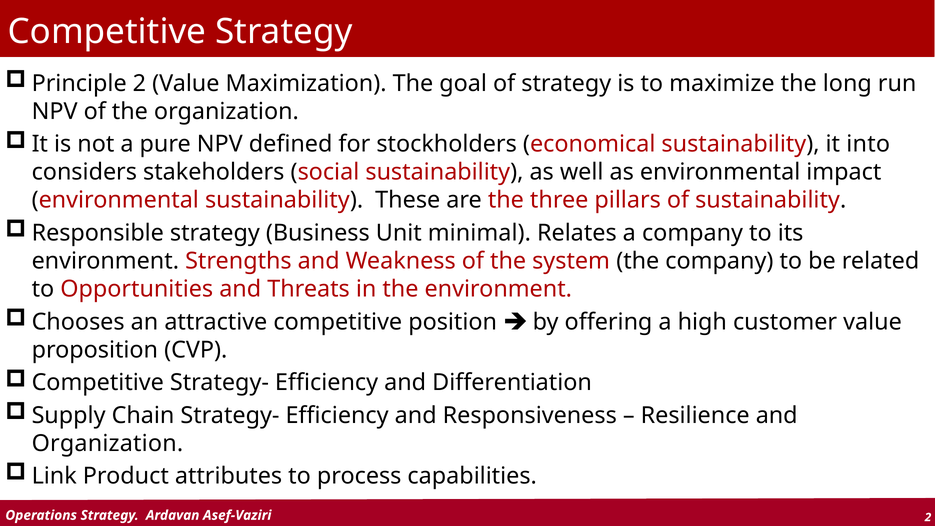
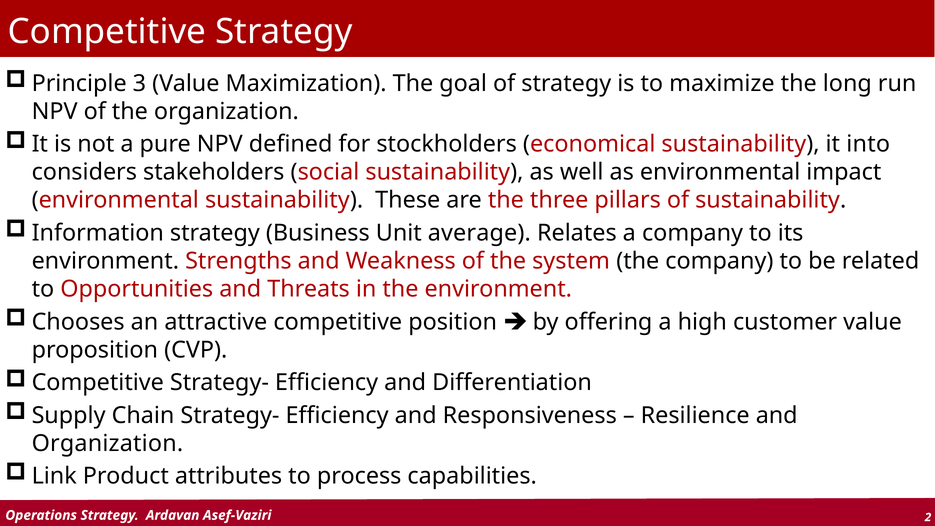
Principle 2: 2 -> 3
Responsible: Responsible -> Information
minimal: minimal -> average
